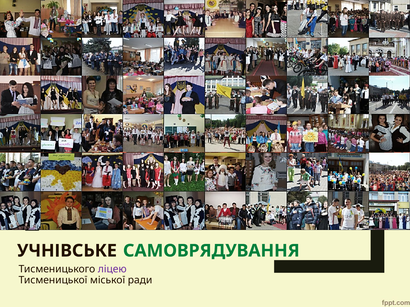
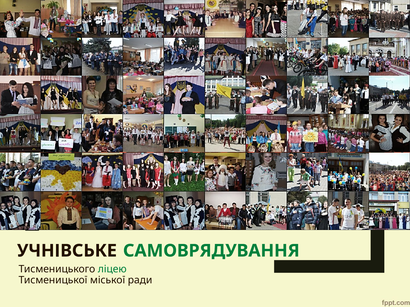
ліцею colour: purple -> green
